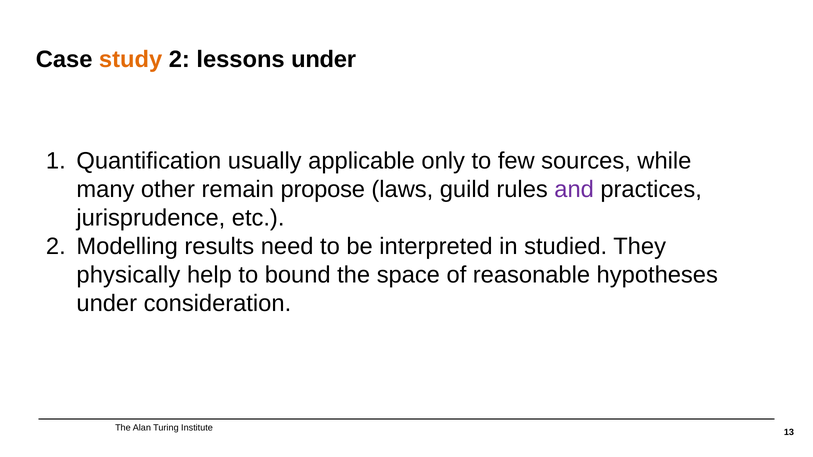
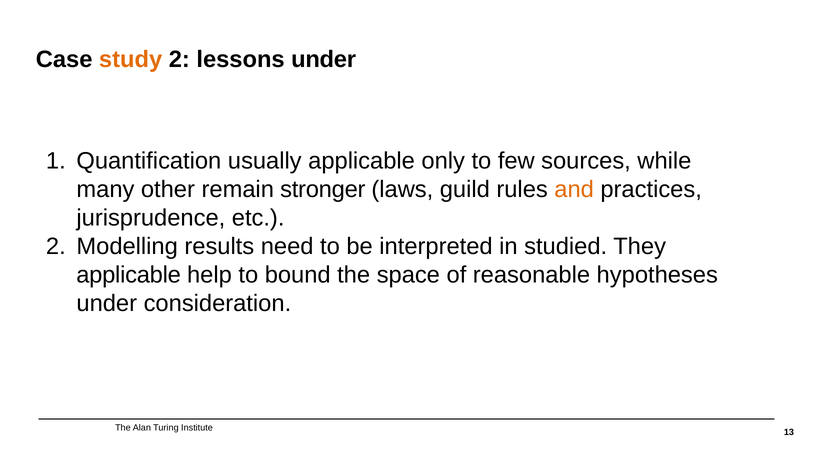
propose: propose -> stronger
and colour: purple -> orange
physically at (128, 275): physically -> applicable
